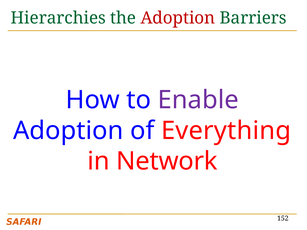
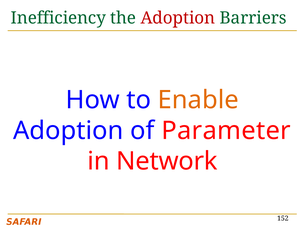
Hierarchies: Hierarchies -> Inefficiency
Enable colour: purple -> orange
Everything: Everything -> Parameter
